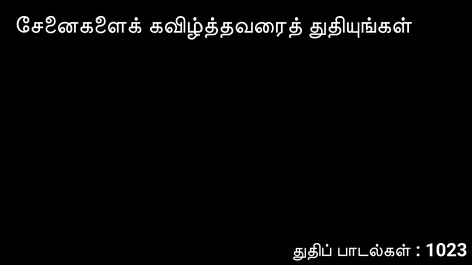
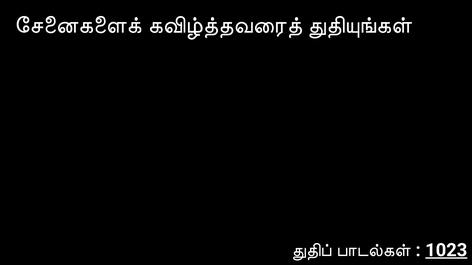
1023 underline: none -> present
